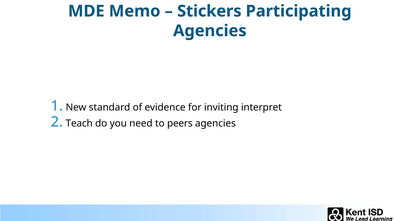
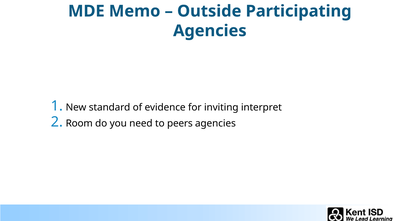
Stickers: Stickers -> Outside
Teach: Teach -> Room
